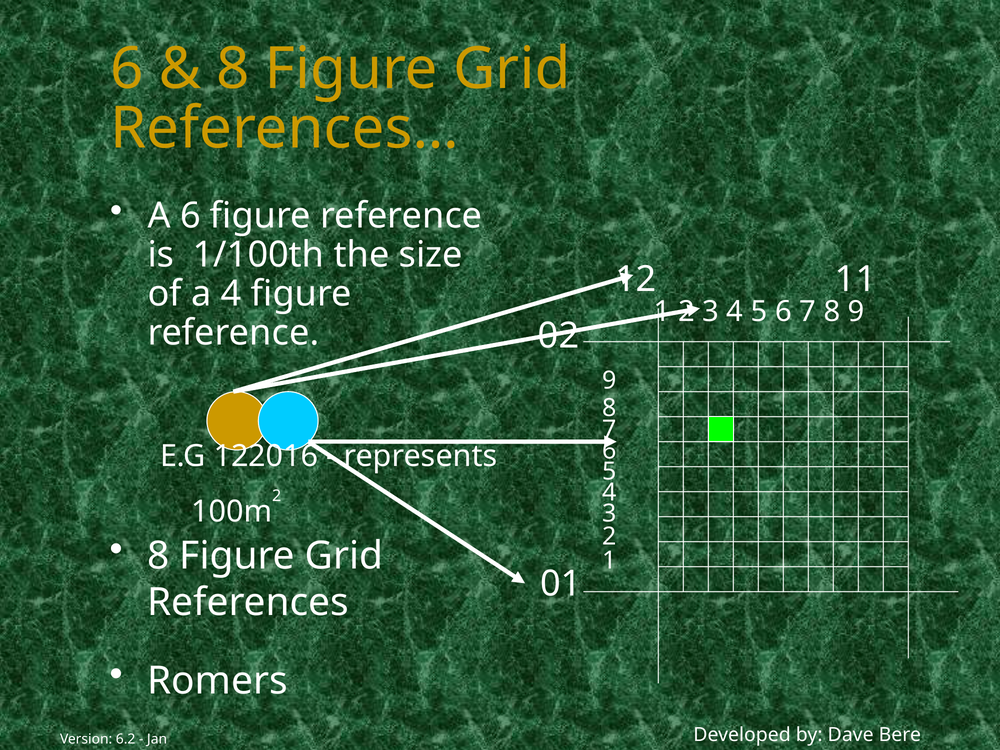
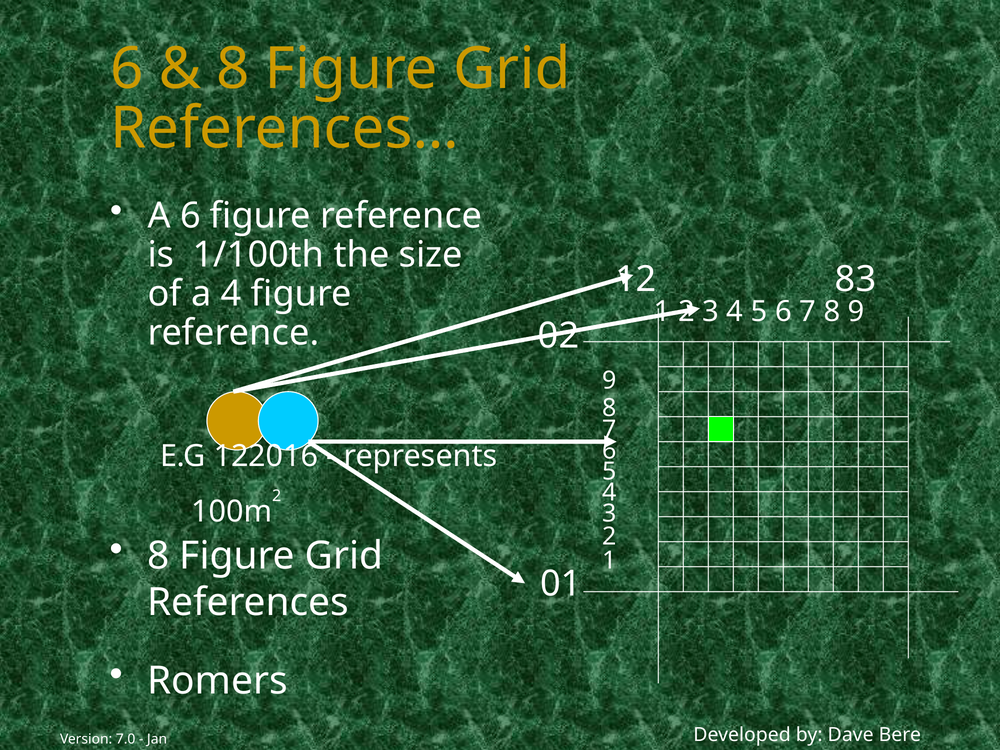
11: 11 -> 83
6.2: 6.2 -> 7.0
